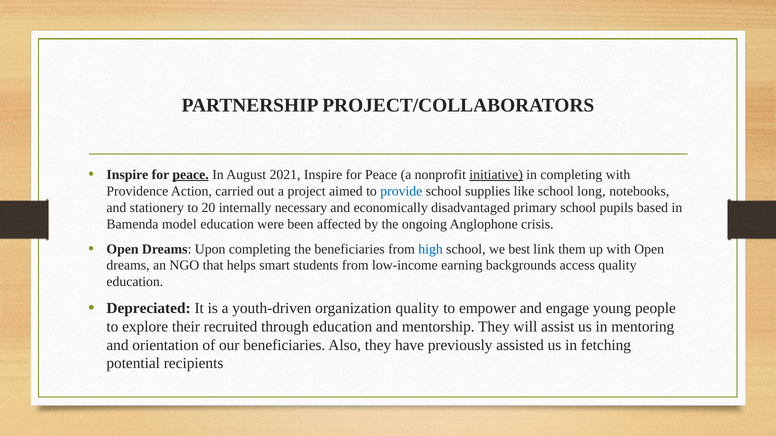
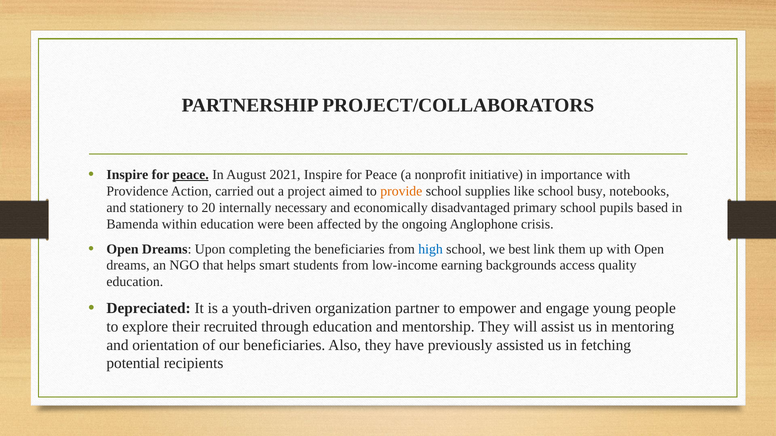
initiative underline: present -> none
in completing: completing -> importance
provide colour: blue -> orange
long: long -> busy
model: model -> within
organization quality: quality -> partner
